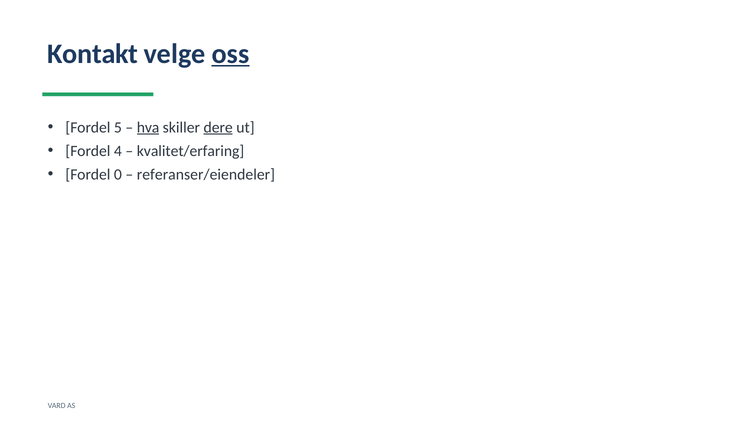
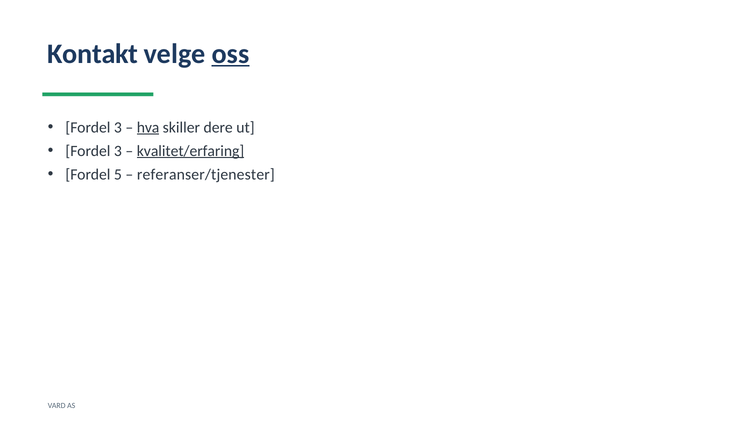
5 at (118, 127): 5 -> 3
dere underline: present -> none
4 at (118, 151): 4 -> 3
kvalitet/erfaring underline: none -> present
0: 0 -> 5
referanser/eiendeler: referanser/eiendeler -> referanser/tjenester
